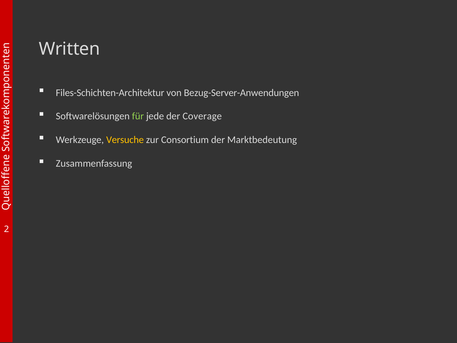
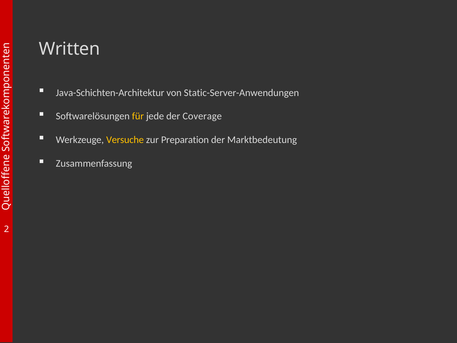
Files-Schichten-Architektur: Files-Schichten-Architektur -> Java-Schichten-Architektur
Bezug-Server-Anwendungen: Bezug-Server-Anwendungen -> Static-Server-Anwendungen
für colour: light green -> yellow
Consortium: Consortium -> Preparation
